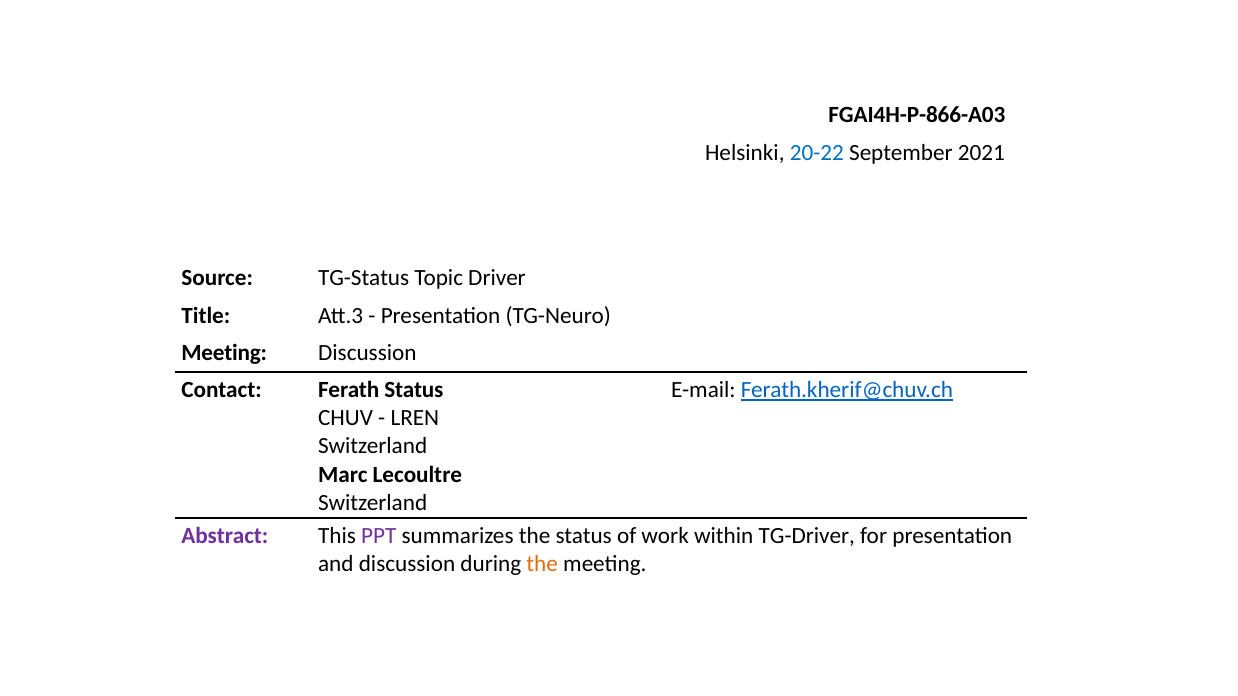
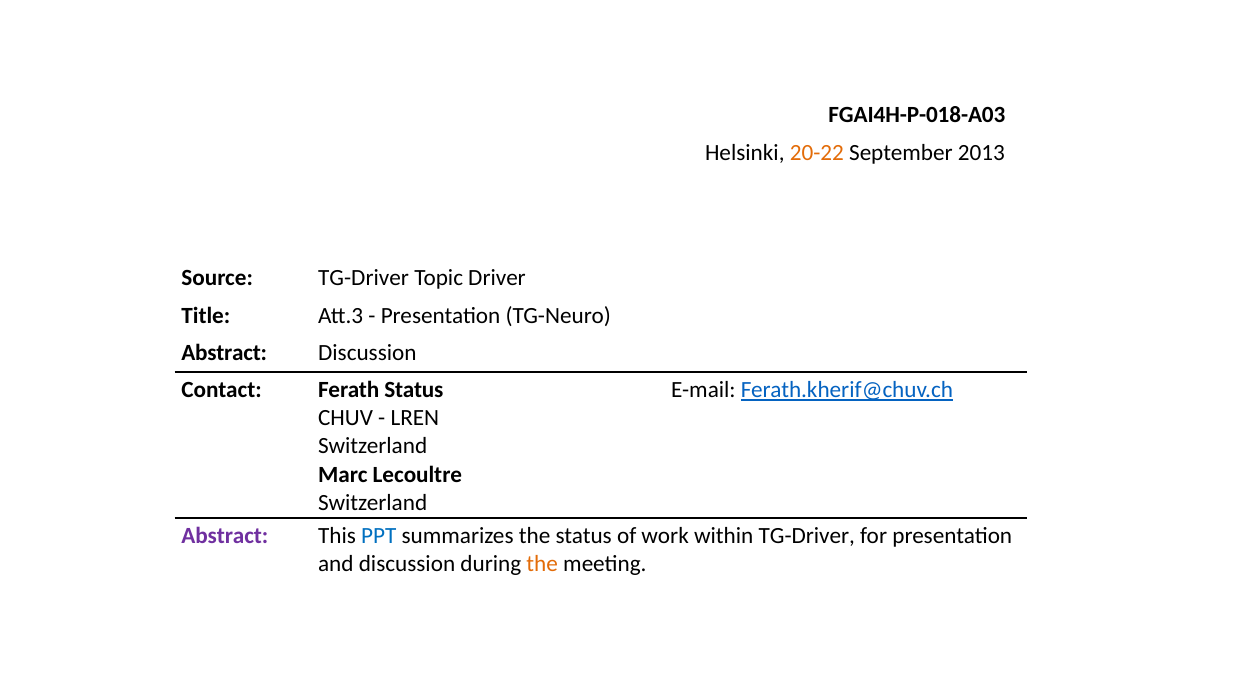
FGAI4H-P-866-A03: FGAI4H-P-866-A03 -> FGAI4H-P-018-A03
20-22 colour: blue -> orange
2021: 2021 -> 2013
Source TG-Status: TG-Status -> TG-Driver
Meeting at (224, 353): Meeting -> Abstract
PPT colour: purple -> blue
